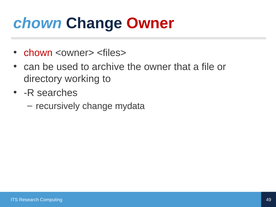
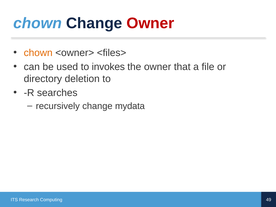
chown at (38, 53) colour: red -> orange
archive: archive -> invokes
working: working -> deletion
